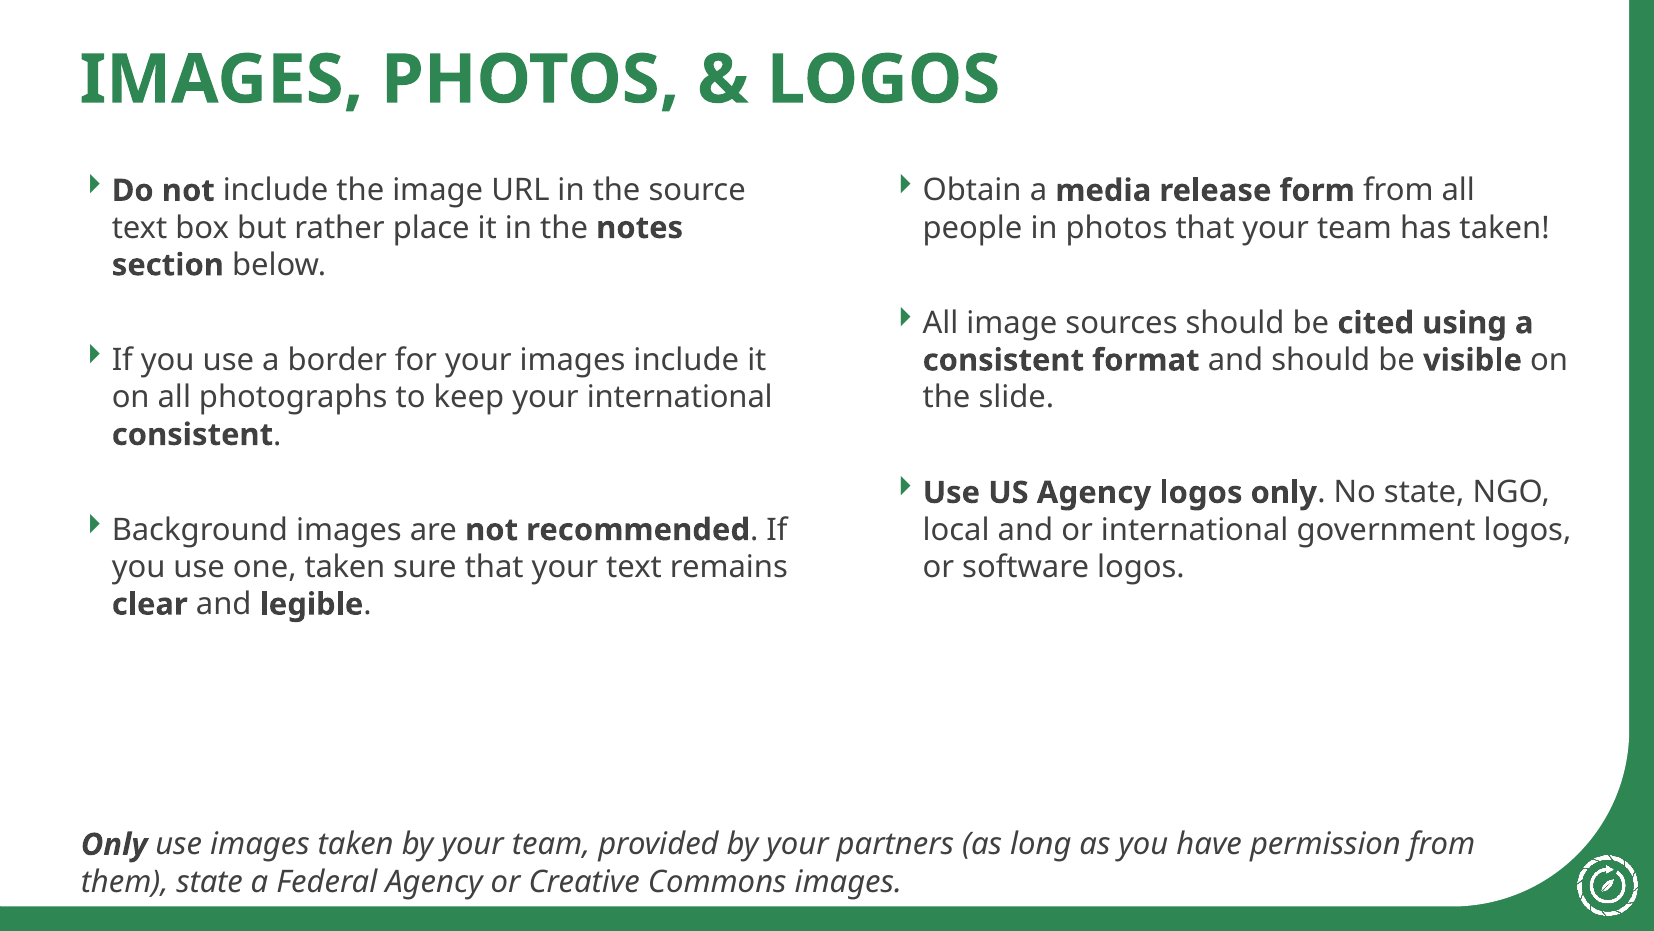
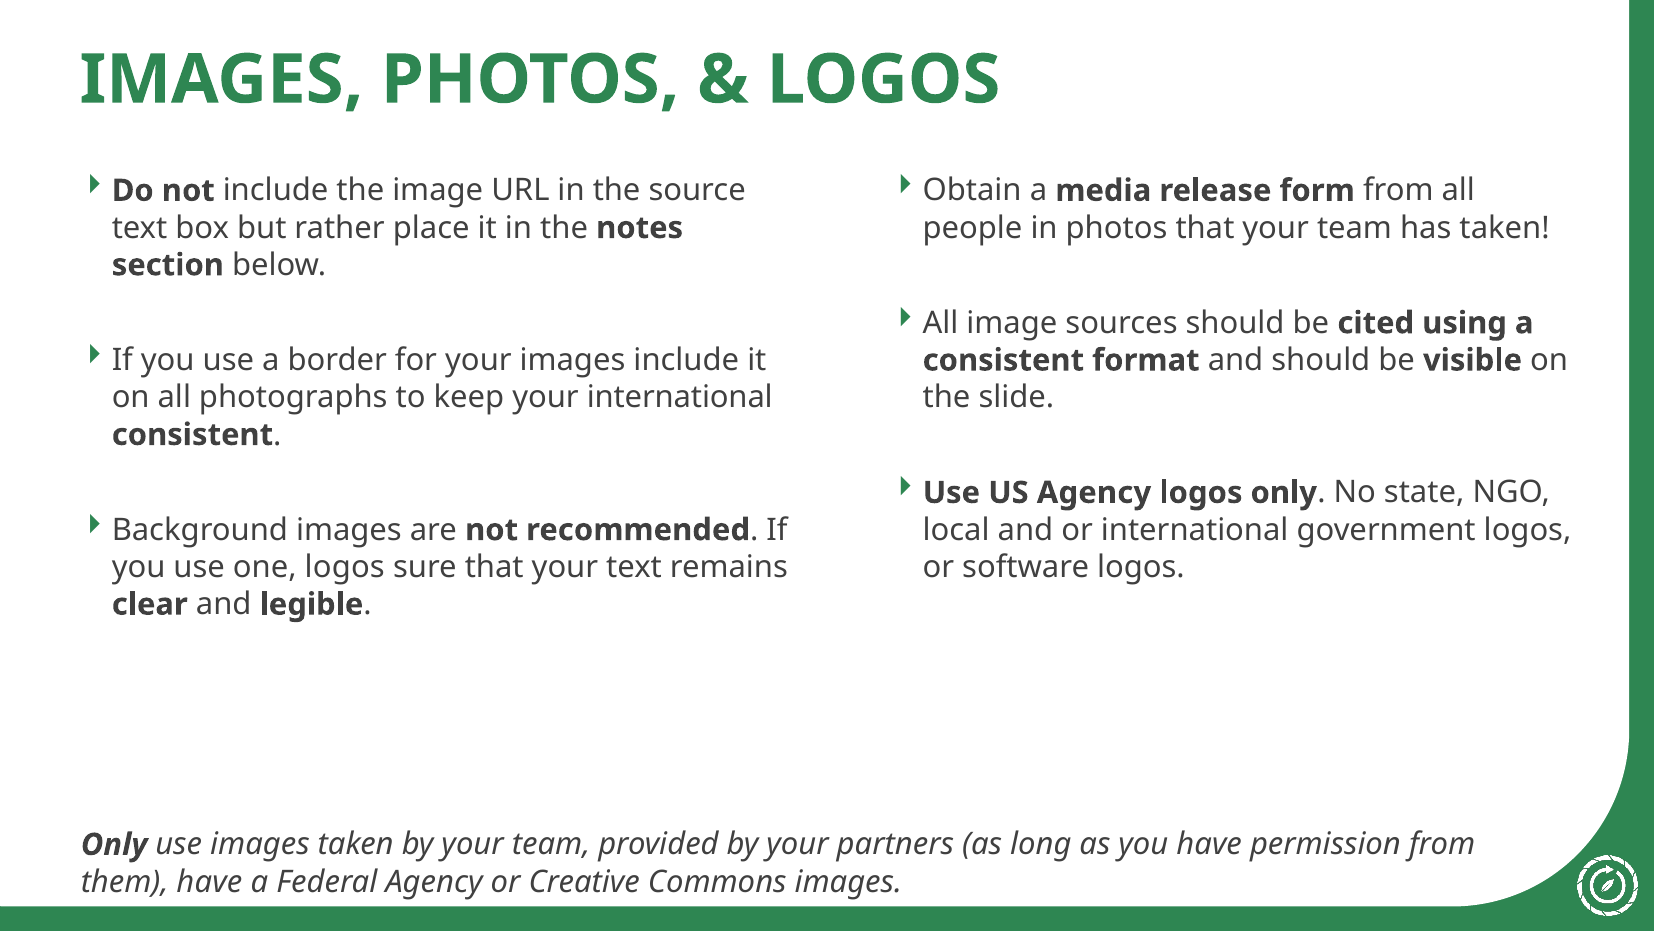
one taken: taken -> logos
them state: state -> have
